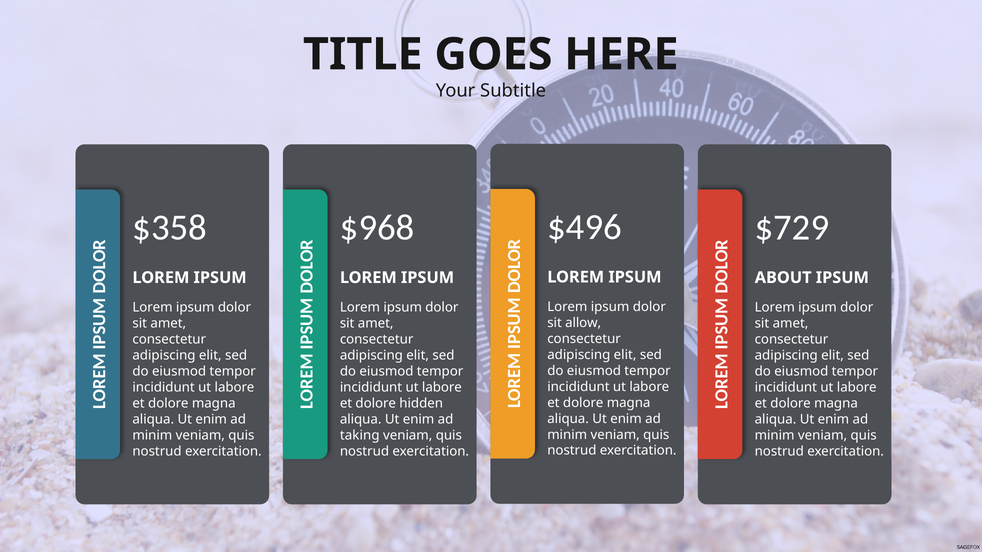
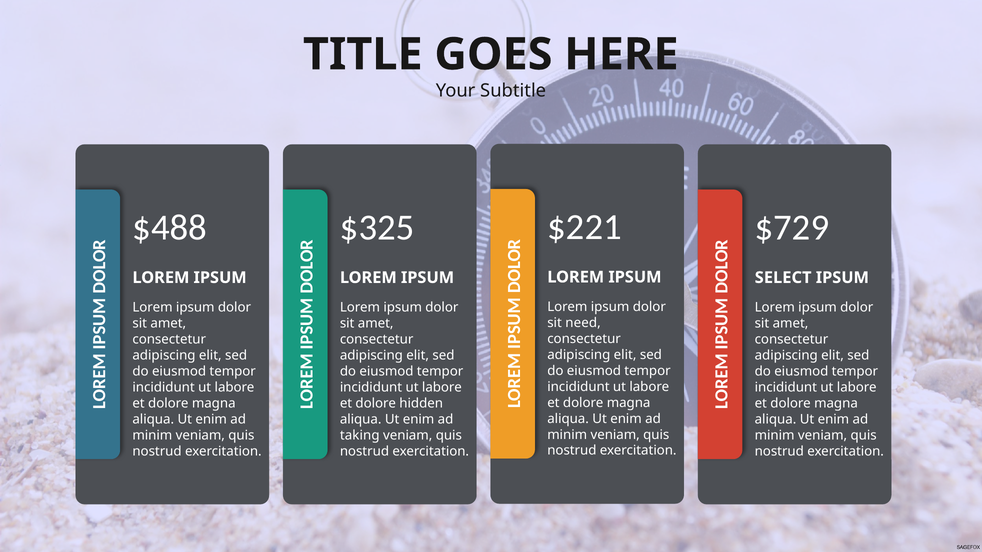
$496: $496 -> $221
$358: $358 -> $488
$968: $968 -> $325
ABOUT: ABOUT -> SELECT
allow: allow -> need
